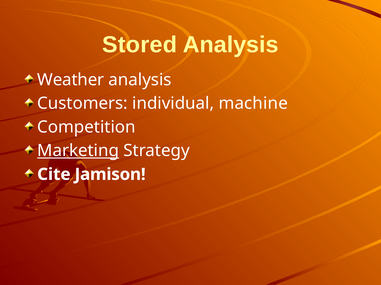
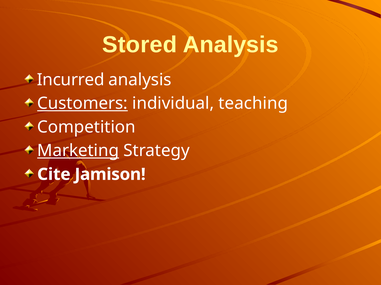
Weather: Weather -> Incurred
Customers underline: none -> present
machine: machine -> teaching
